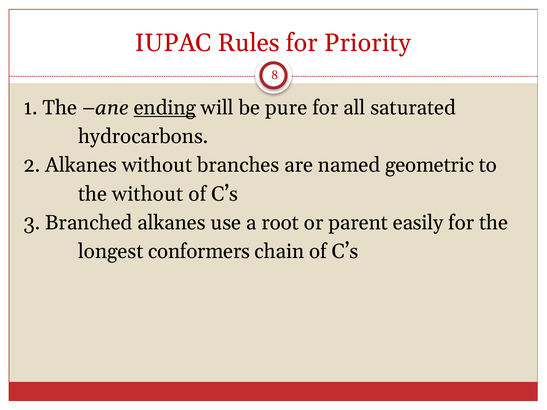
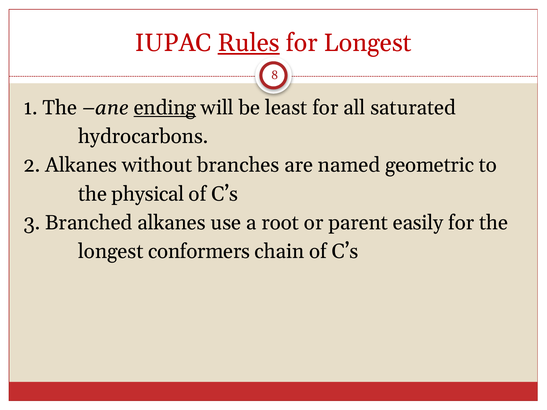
Rules underline: none -> present
for Priority: Priority -> Longest
pure: pure -> least
the without: without -> physical
